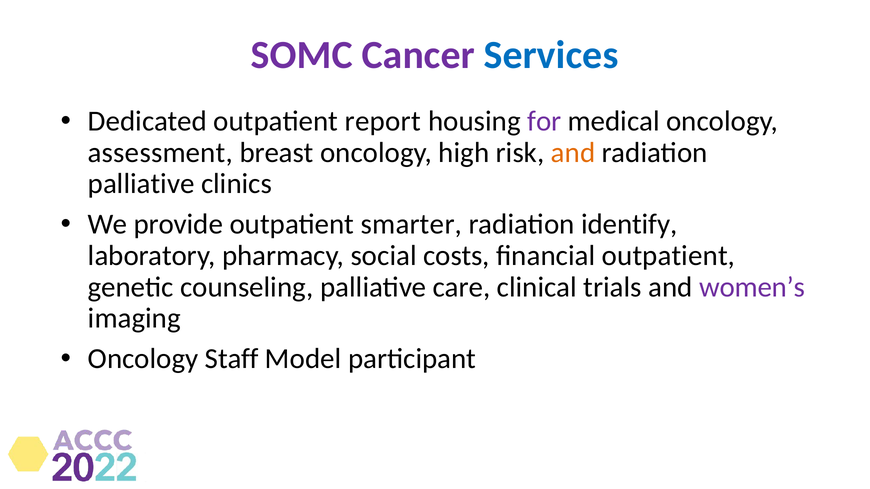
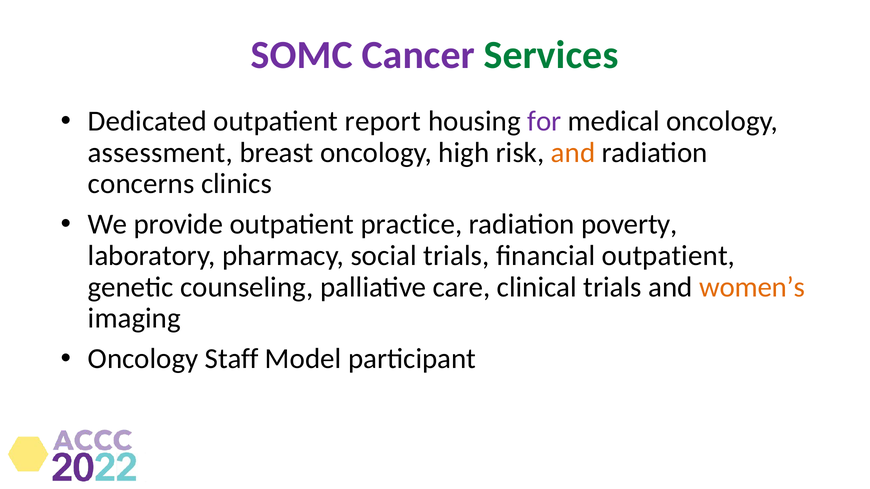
Services colour: blue -> green
palliative at (141, 184): palliative -> concerns
smarter: smarter -> practice
identify: identify -> poverty
social costs: costs -> trials
women’s colour: purple -> orange
